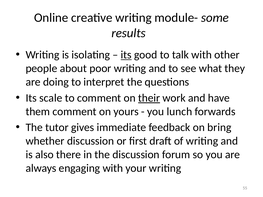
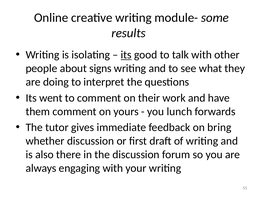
poor: poor -> signs
scale: scale -> went
their underline: present -> none
